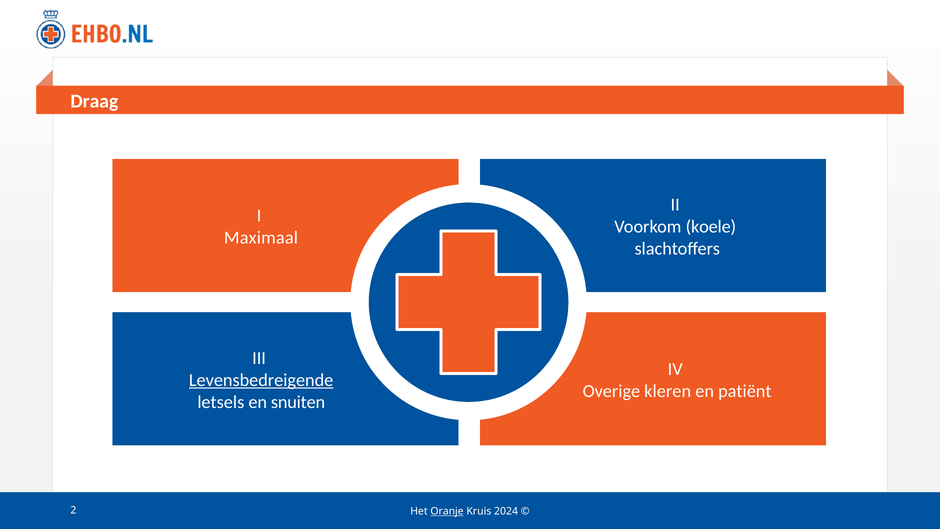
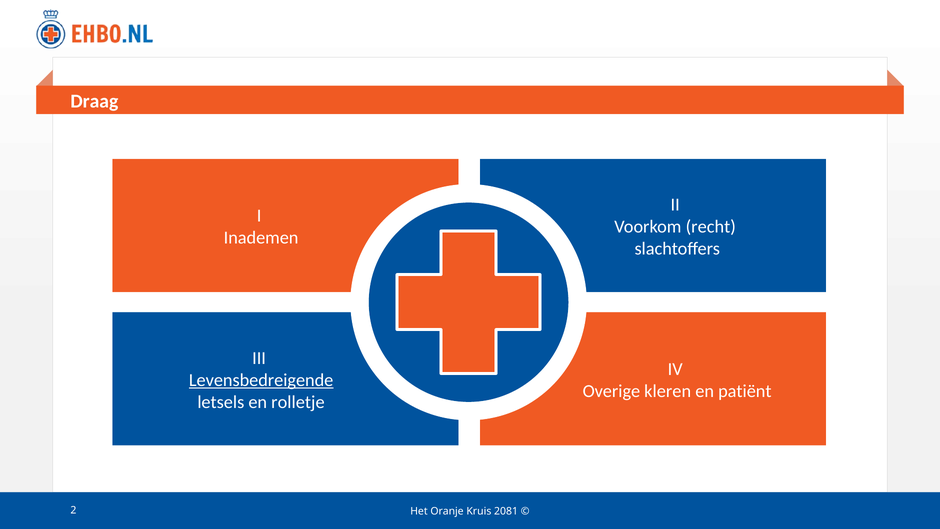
koele: koele -> recht
Maximaal: Maximaal -> Inademen
snuiten: snuiten -> rolletje
Oranje underline: present -> none
2024: 2024 -> 2081
